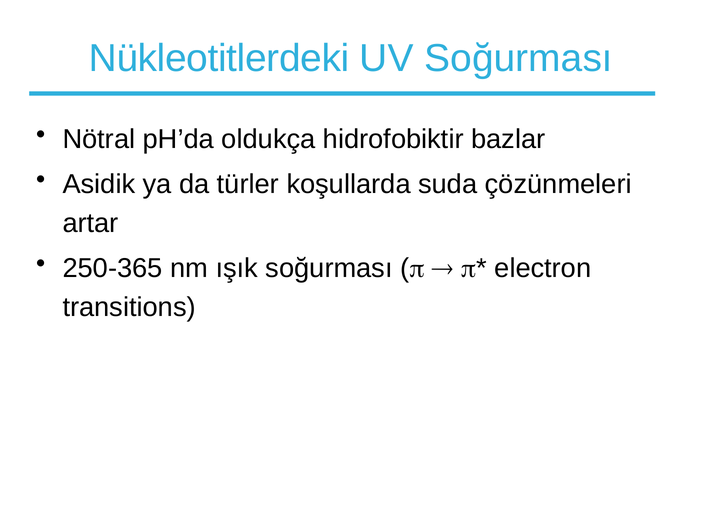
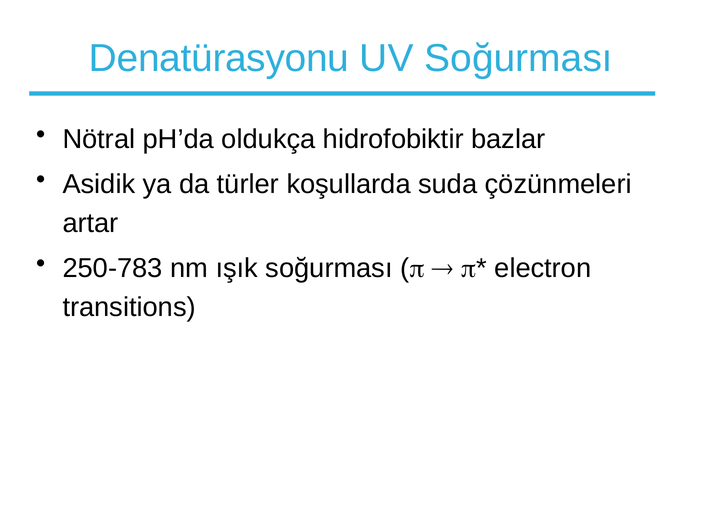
Nükleotitlerdeki: Nükleotitlerdeki -> Denatürasyonu
250-365: 250-365 -> 250-783
